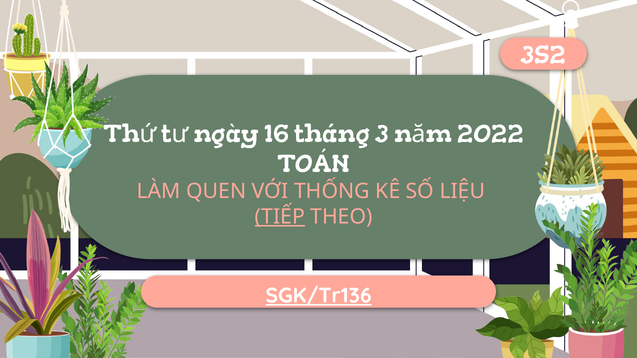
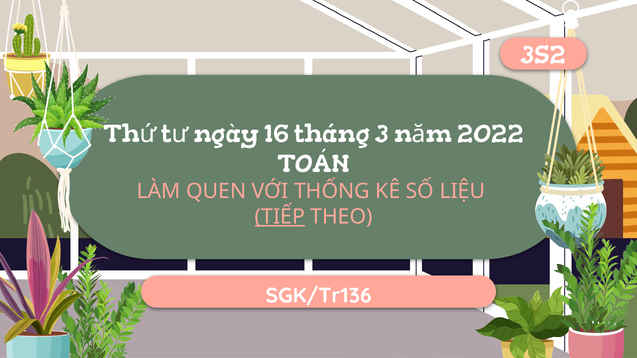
SGK/Tr136 underline: present -> none
